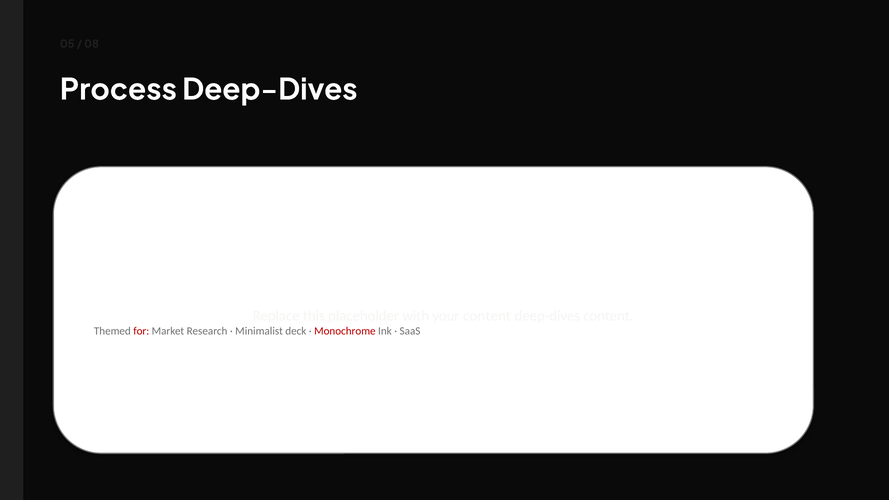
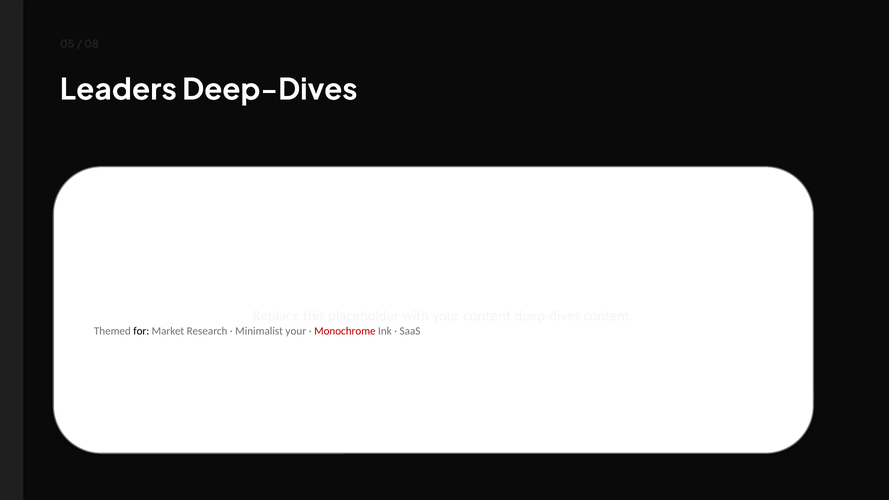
Process: Process -> Leaders
for colour: red -> black
Minimalist deck: deck -> your
